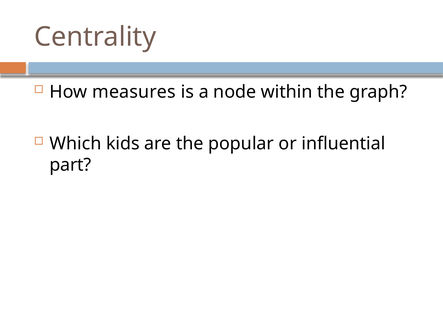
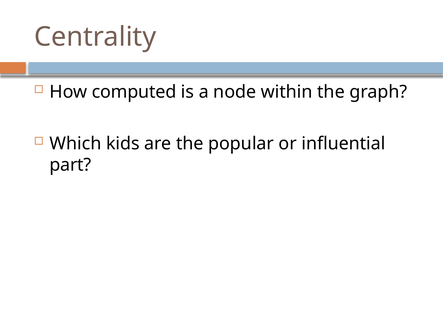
measures: measures -> computed
